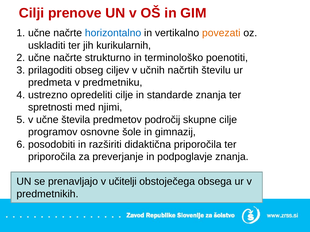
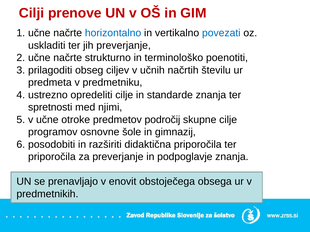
povezati colour: orange -> blue
jih kurikularnih: kurikularnih -> preverjanje
števila: števila -> otroke
učitelji: učitelji -> enovit
